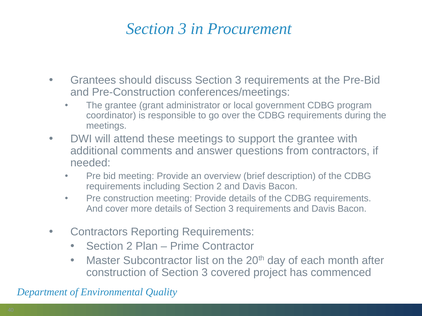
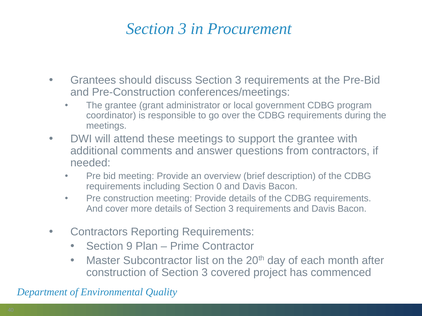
including Section 2: 2 -> 0
2 at (129, 247): 2 -> 9
